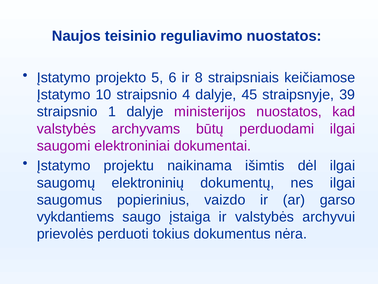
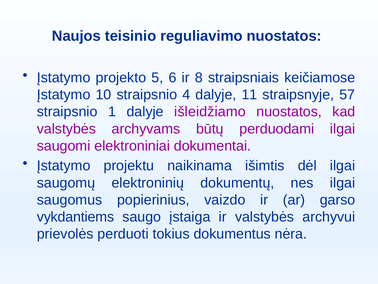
45: 45 -> 11
39: 39 -> 57
ministerijos: ministerijos -> išleidžiamo
